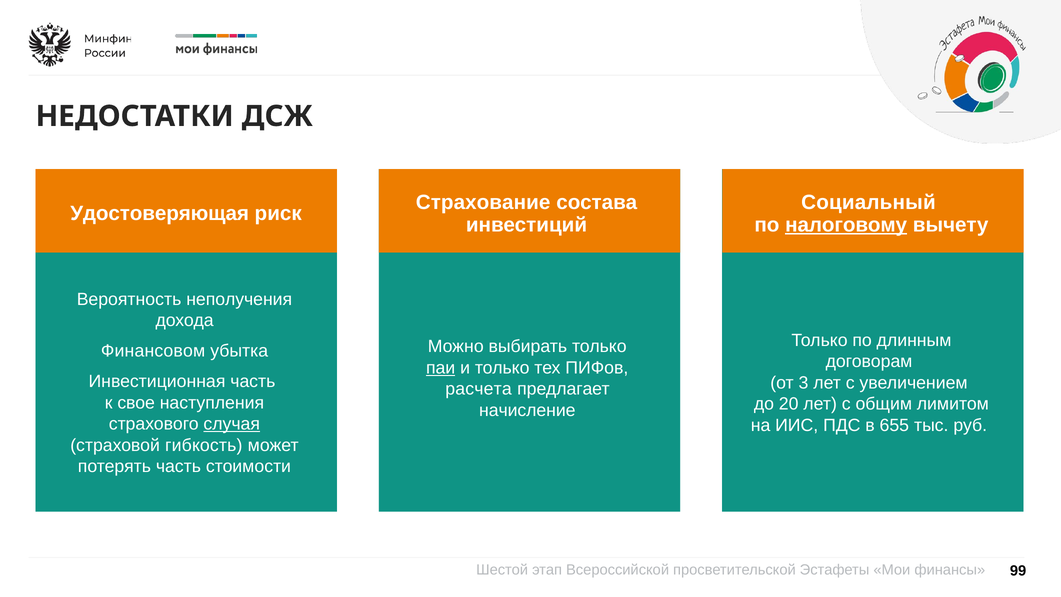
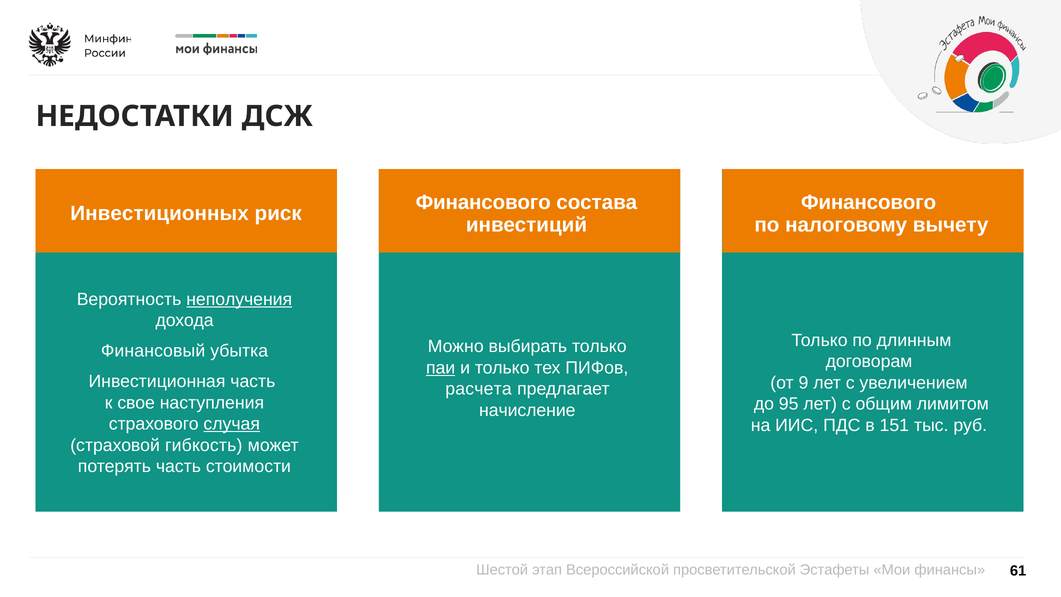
Страхование at (483, 202): Страхование -> Финансового
Социальный at (868, 202): Социальный -> Финансового
Удостоверяющая: Удостоверяющая -> Инвестиционных
налоговому underline: present -> none
неполучения underline: none -> present
Финансовом: Финансовом -> Финансовый
3: 3 -> 9
20: 20 -> 95
655: 655 -> 151
99: 99 -> 61
